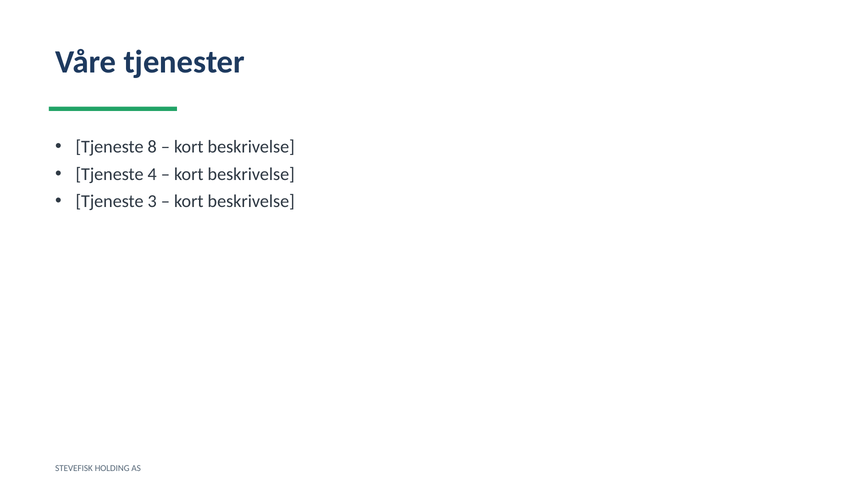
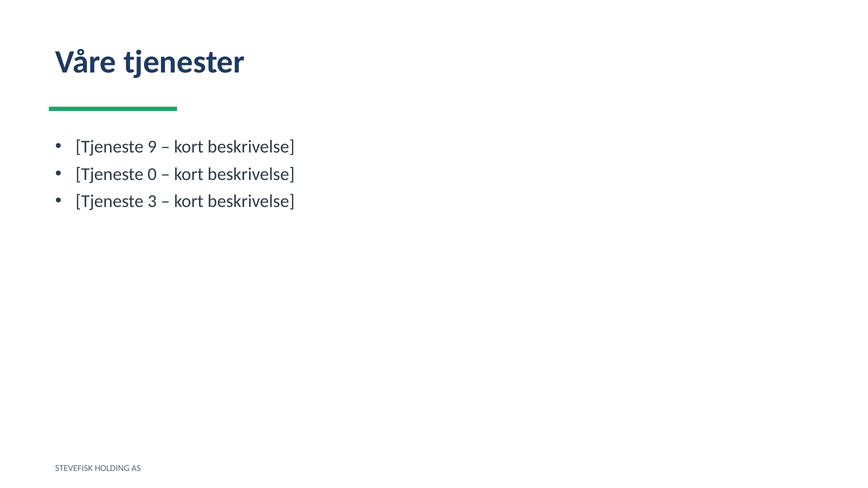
8: 8 -> 9
4: 4 -> 0
